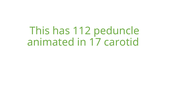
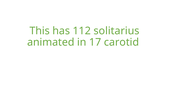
peduncle: peduncle -> solitarius
